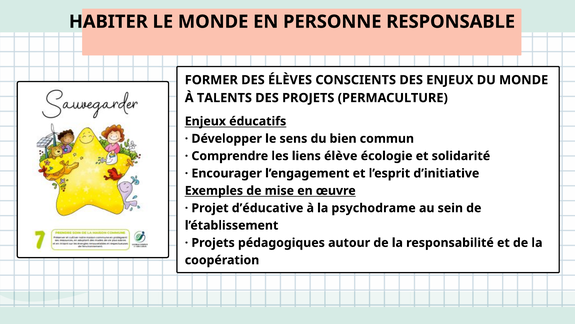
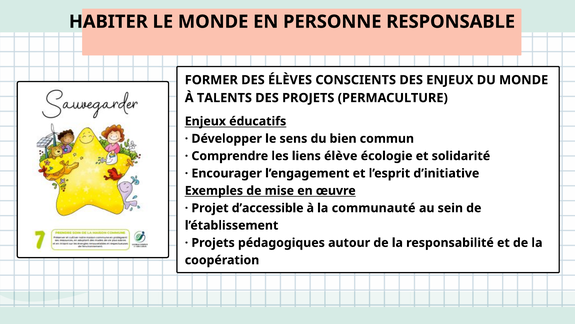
d’éducative: d’éducative -> d’accessible
psychodrame: psychodrame -> communauté
